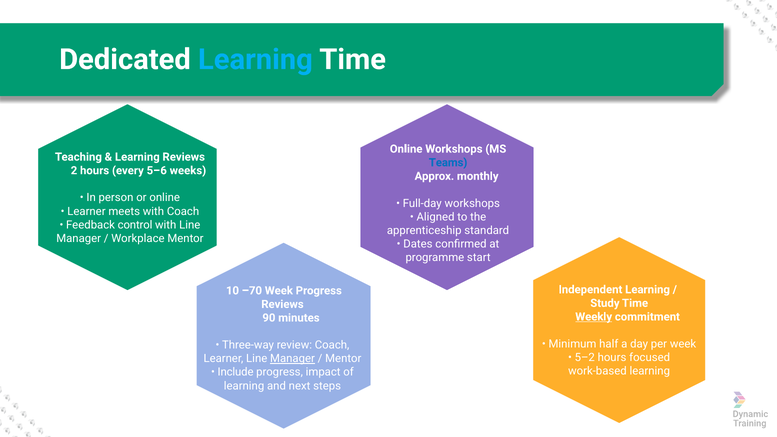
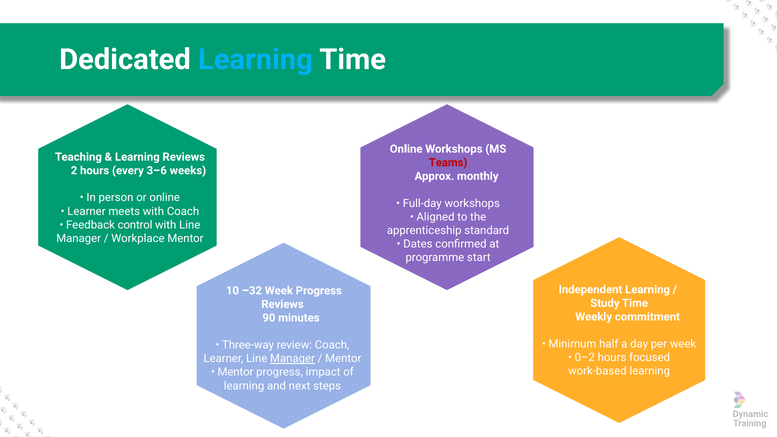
Teams colour: blue -> red
5–6: 5–6 -> 3–6
–70: –70 -> –32
Weekly underline: present -> none
5–2: 5–2 -> 0–2
Include at (236, 372): Include -> Mentor
